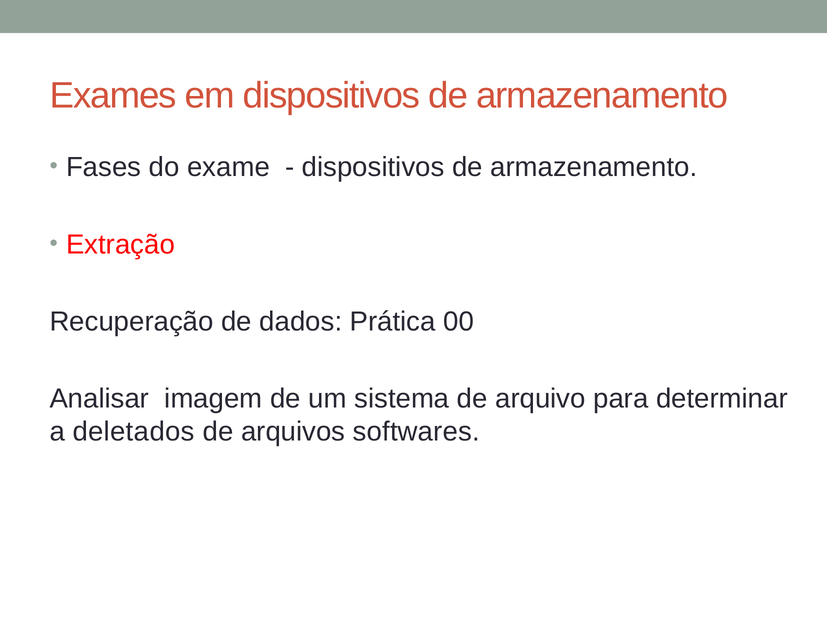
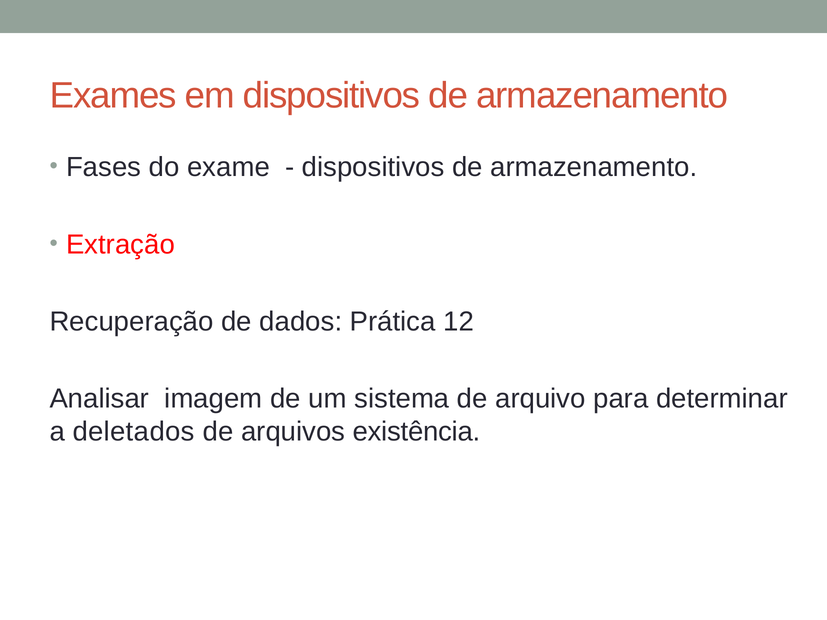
00: 00 -> 12
softwares: softwares -> existência
